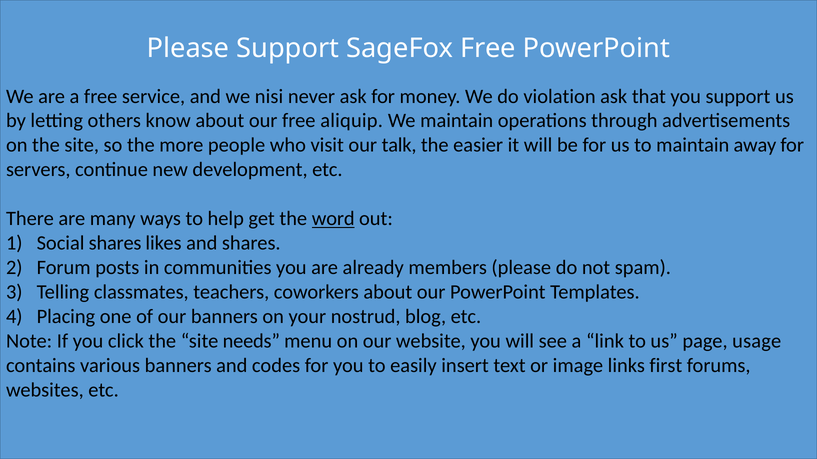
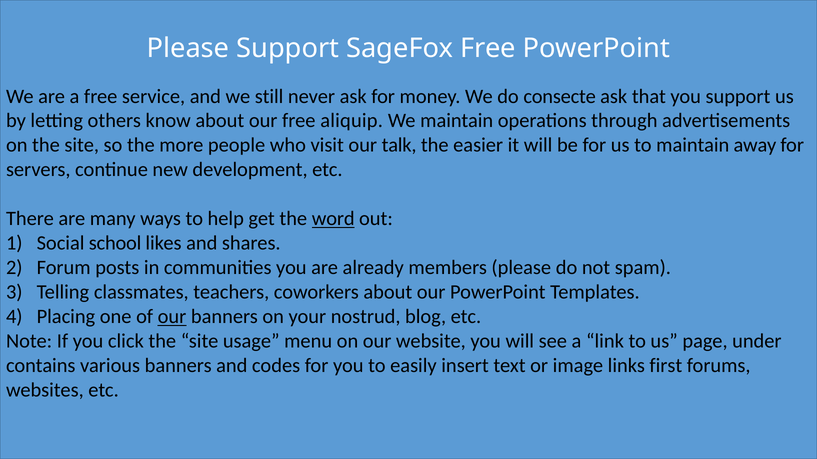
nisi: nisi -> still
violation: violation -> consecte
Social shares: shares -> school
our at (172, 317) underline: none -> present
needs: needs -> usage
usage: usage -> under
